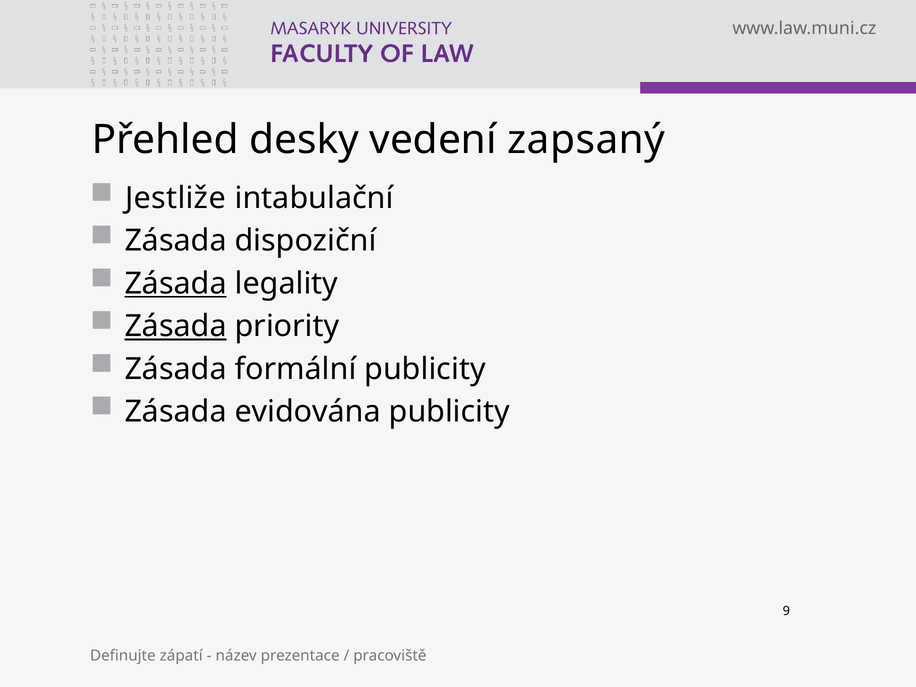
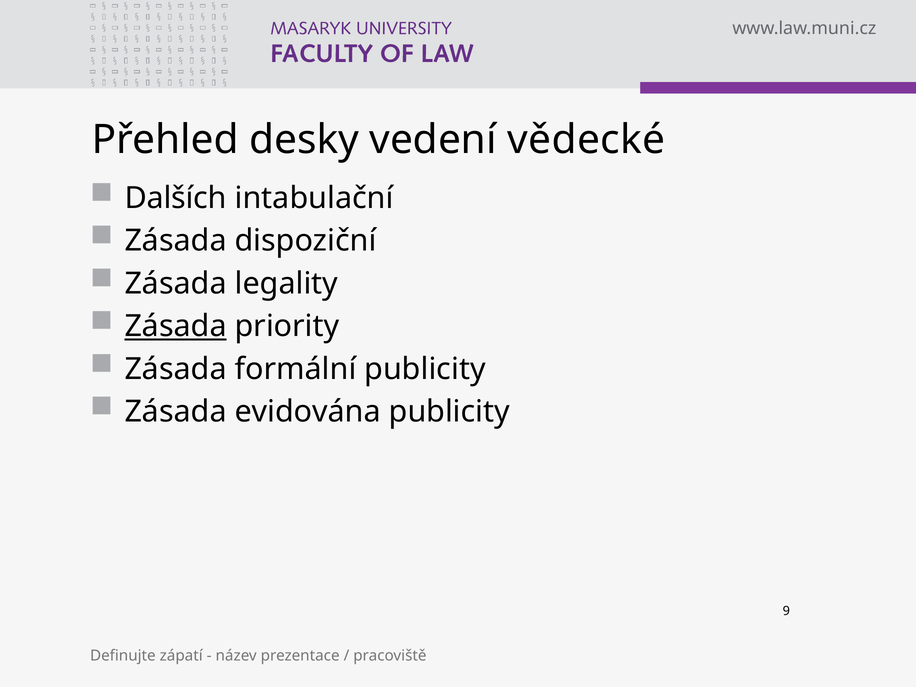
zapsaný: zapsaný -> vědecké
Jestliže: Jestliže -> Dalších
Zásada at (176, 284) underline: present -> none
